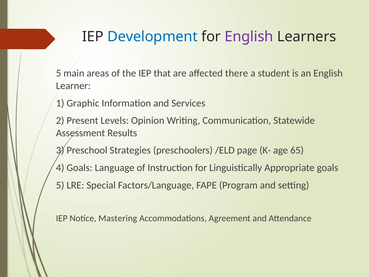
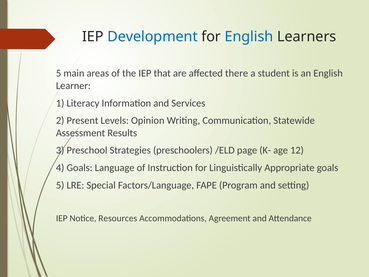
English at (249, 37) colour: purple -> blue
Graphic: Graphic -> Literacy
65: 65 -> 12
Mastering: Mastering -> Resources
